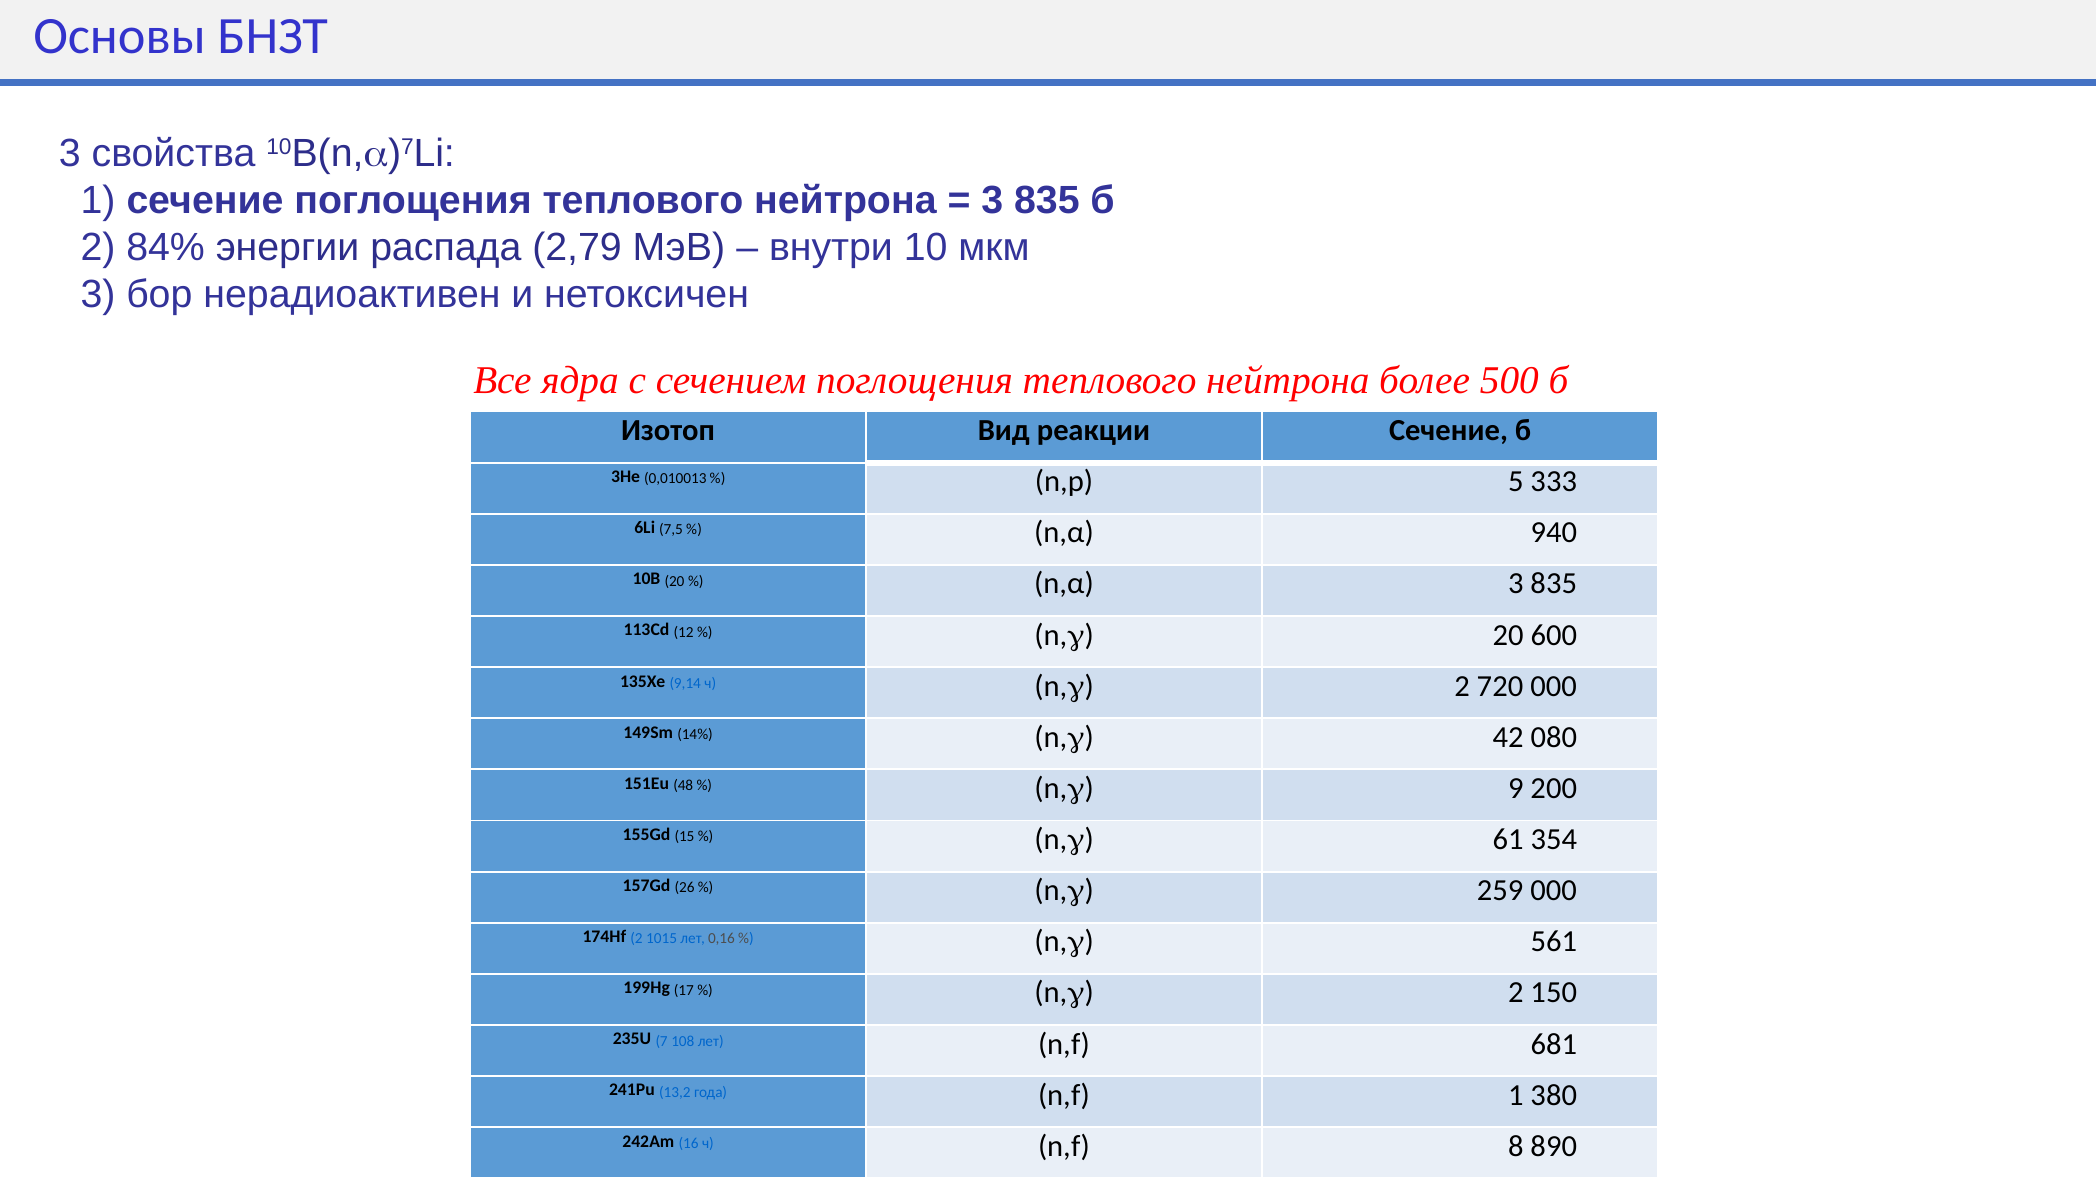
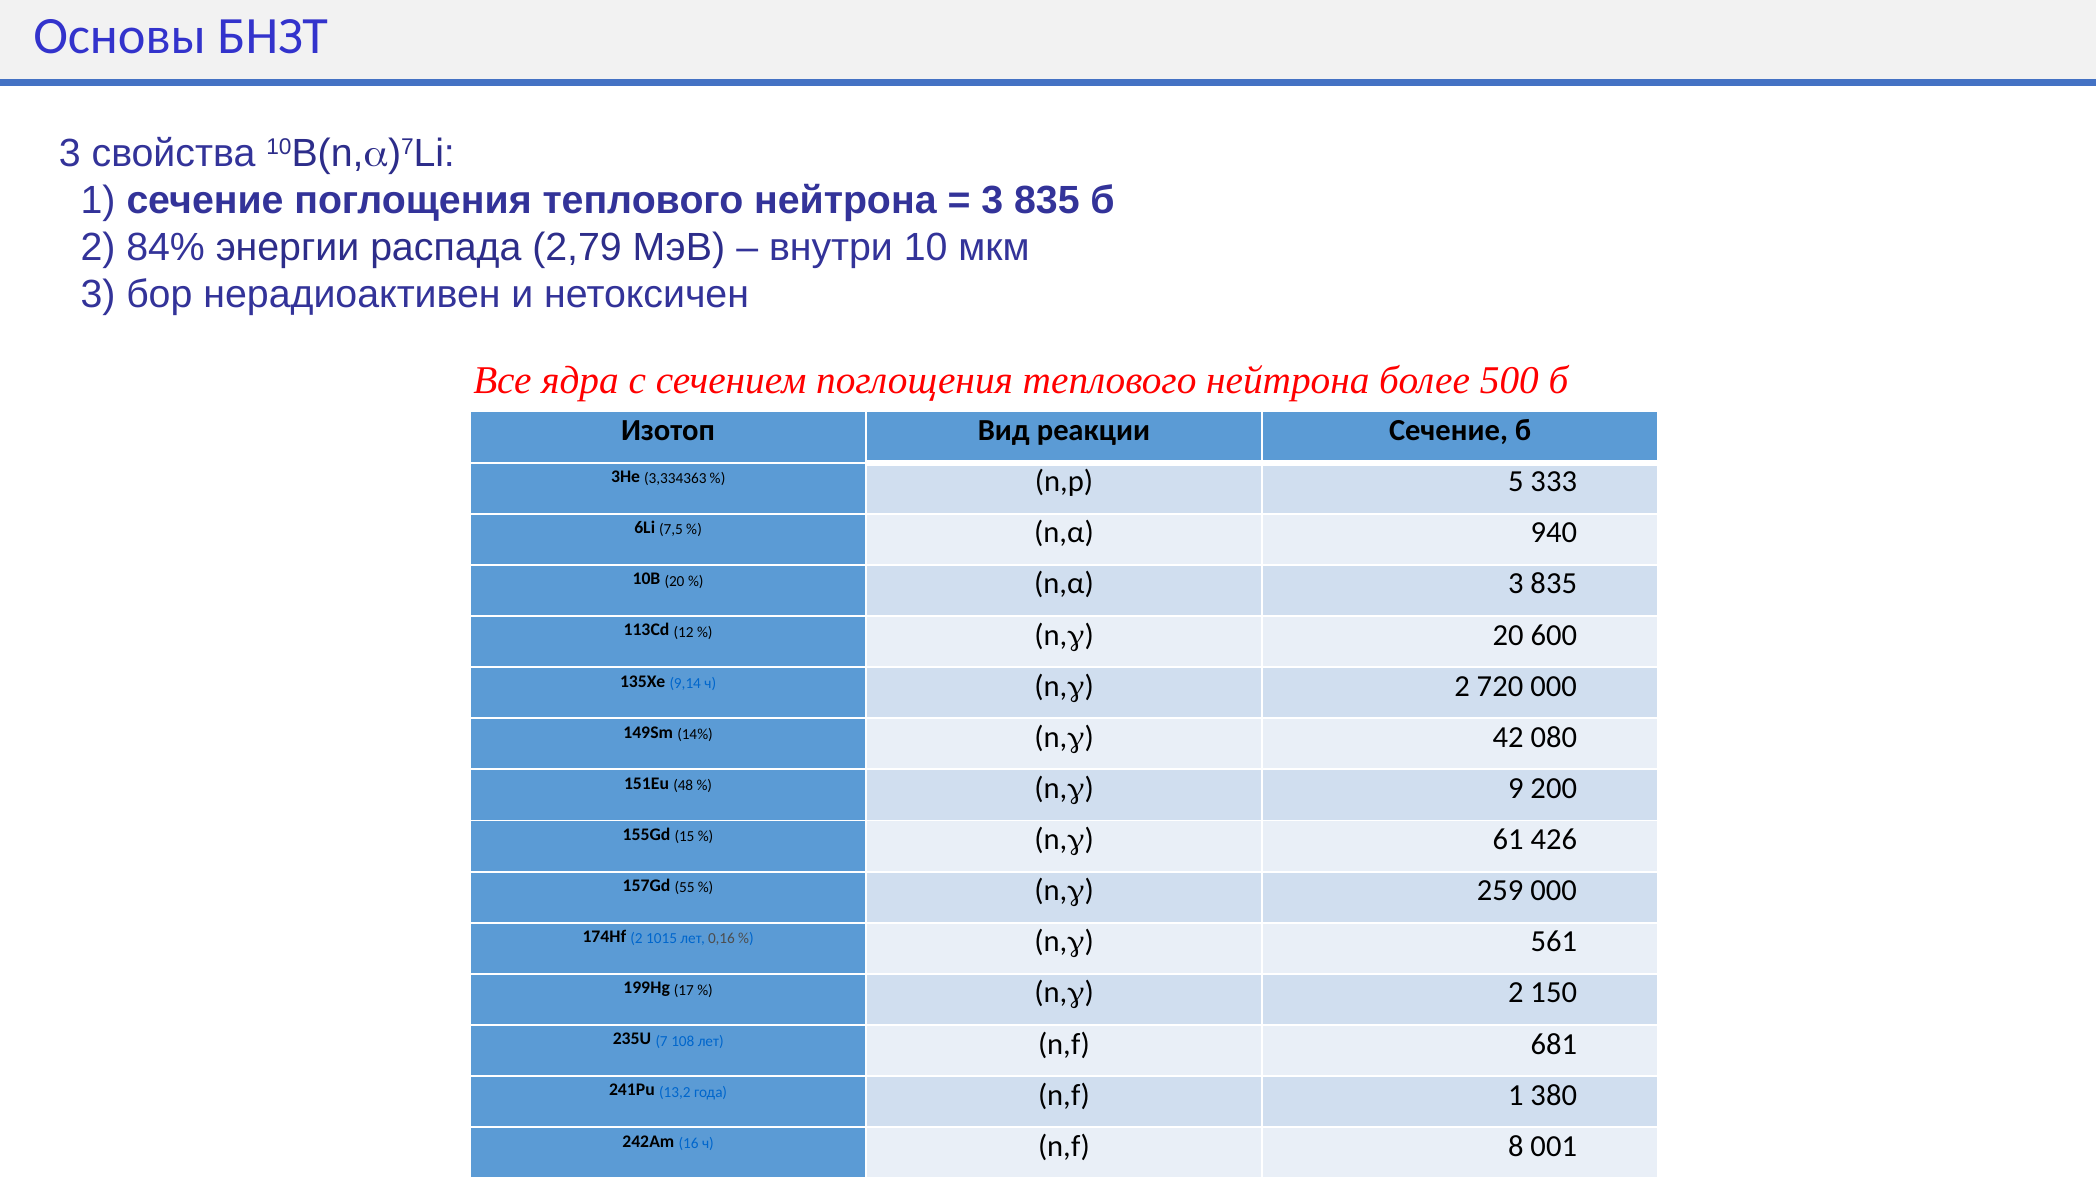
0,010013: 0,010013 -> 3,334363
354: 354 -> 426
26: 26 -> 55
890: 890 -> 001
